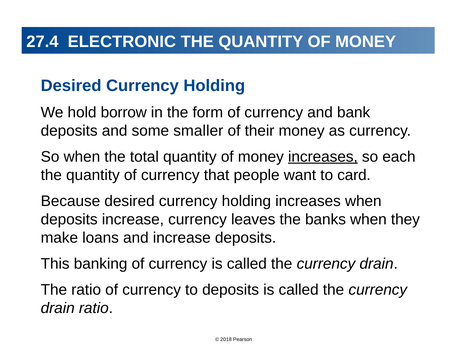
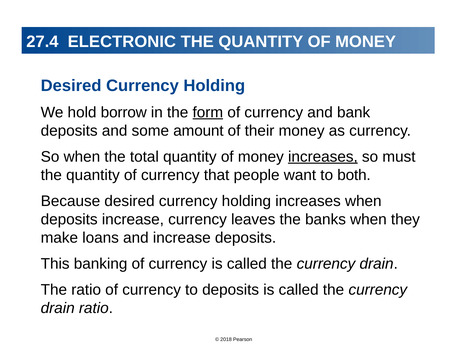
form underline: none -> present
smaller: smaller -> amount
each: each -> must
card: card -> both
